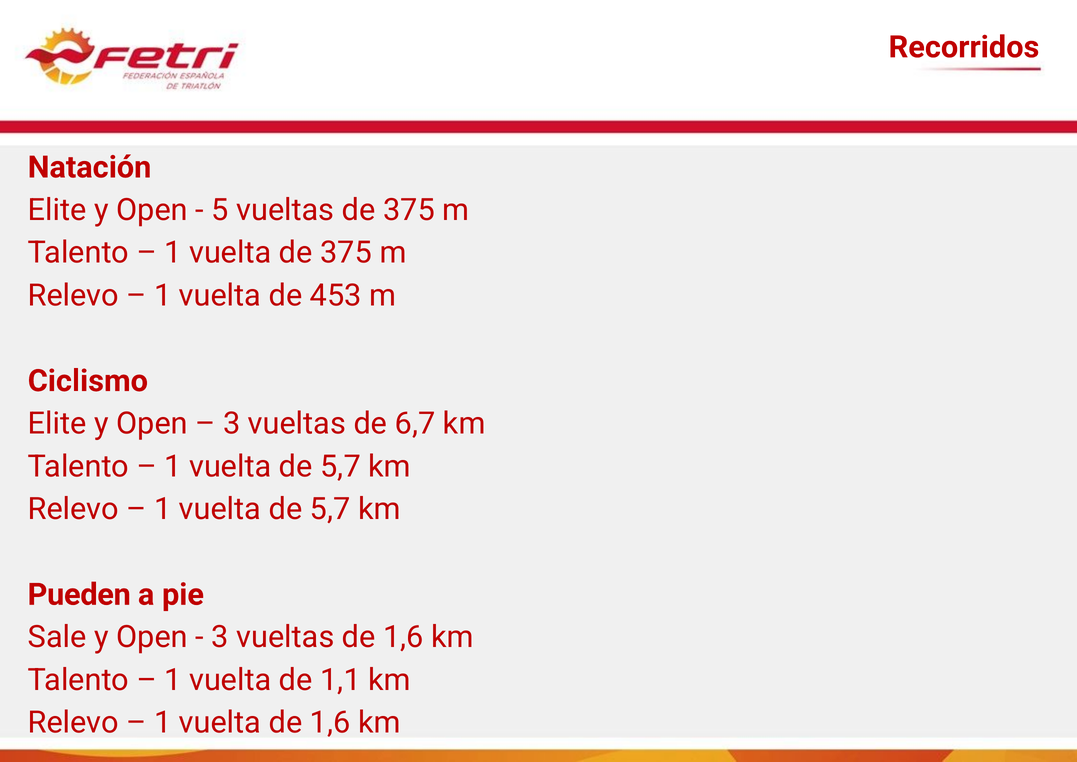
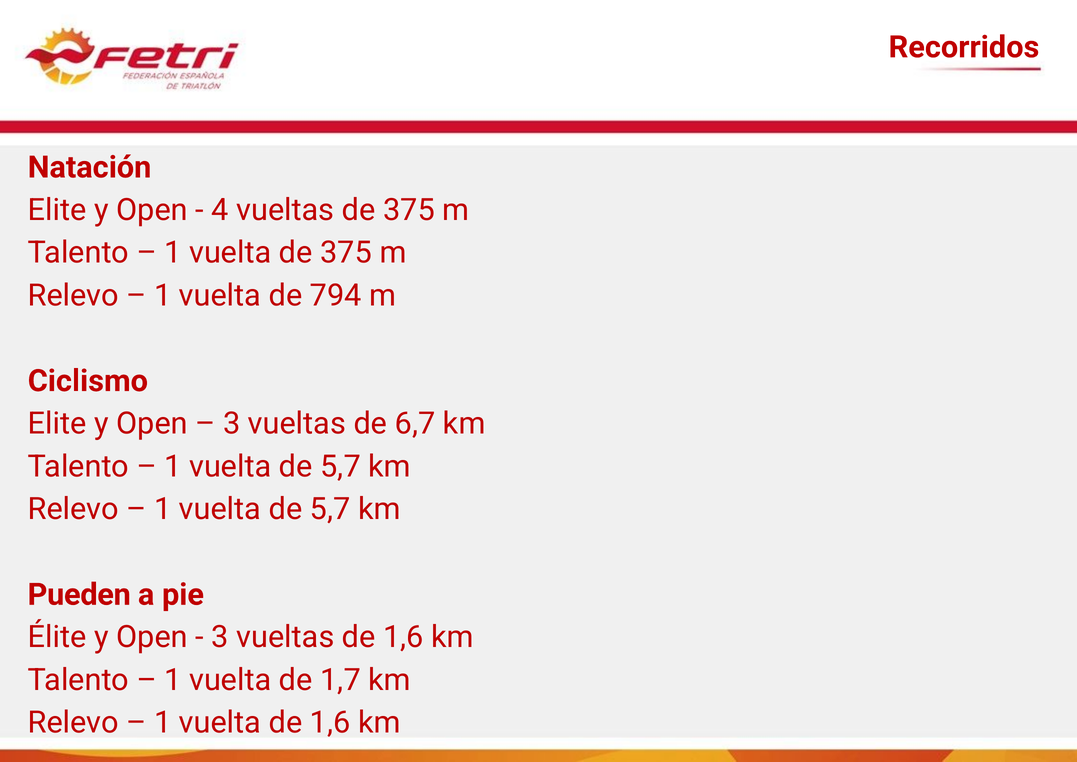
5: 5 -> 4
453: 453 -> 794
Sale: Sale -> Élite
1,1: 1,1 -> 1,7
